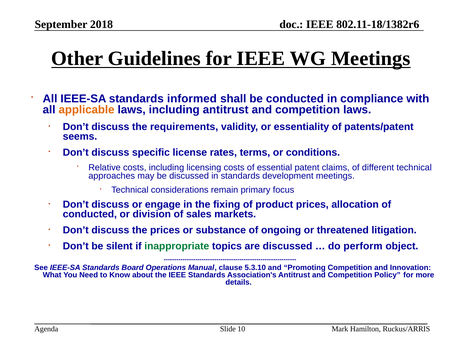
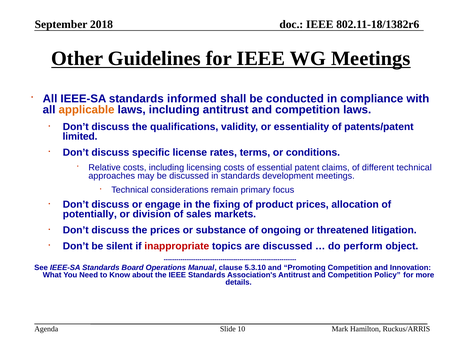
requirements: requirements -> qualifications
seems: seems -> limited
conducted at (90, 215): conducted -> potentially
inappropriate colour: green -> red
